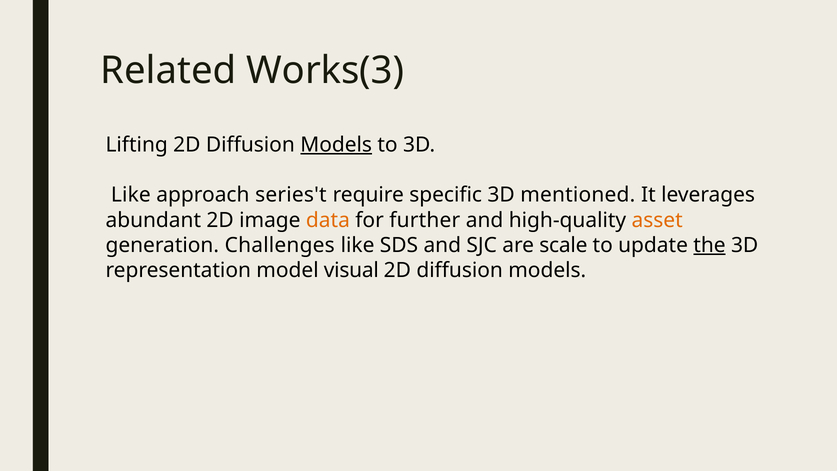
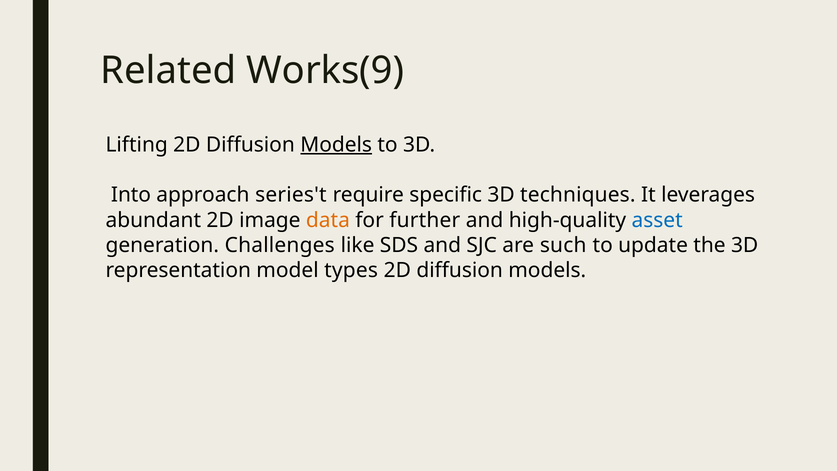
Works(3: Works(3 -> Works(9
Like at (131, 195): Like -> Into
mentioned: mentioned -> techniques
asset colour: orange -> blue
scale: scale -> such
the underline: present -> none
visual: visual -> types
